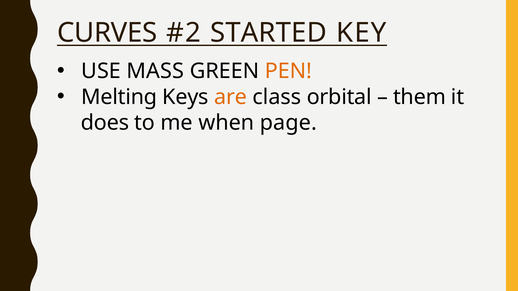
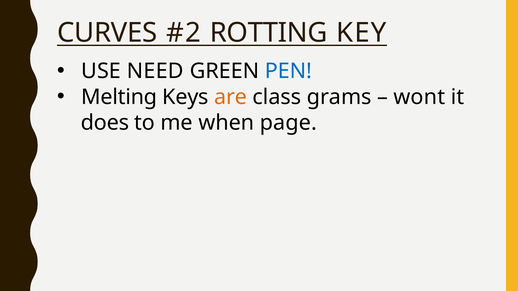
STARTED: STARTED -> ROTTING
MASS: MASS -> NEED
PEN colour: orange -> blue
orbital: orbital -> grams
them: them -> wont
